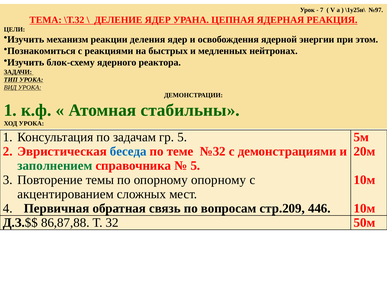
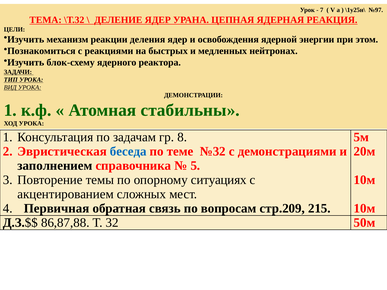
гр 5: 5 -> 8
заполнением colour: green -> black
опорному опорному: опорному -> ситуациях
446: 446 -> 215
